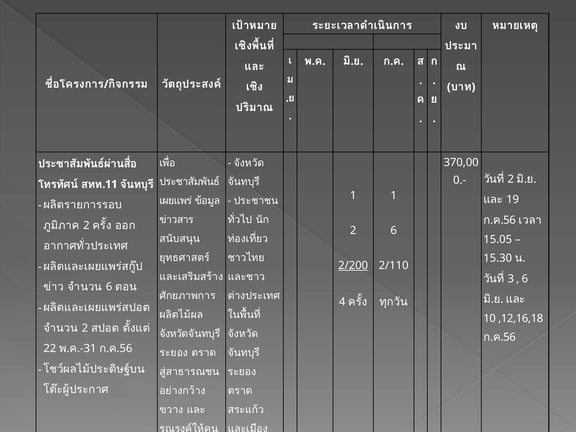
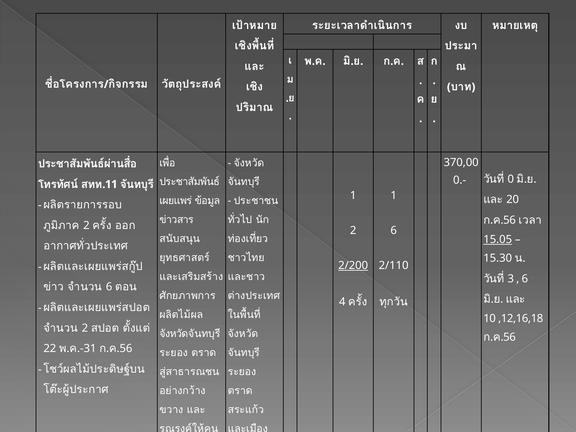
2 at (511, 179): 2 -> 0
19: 19 -> 20
15.05 underline: none -> present
